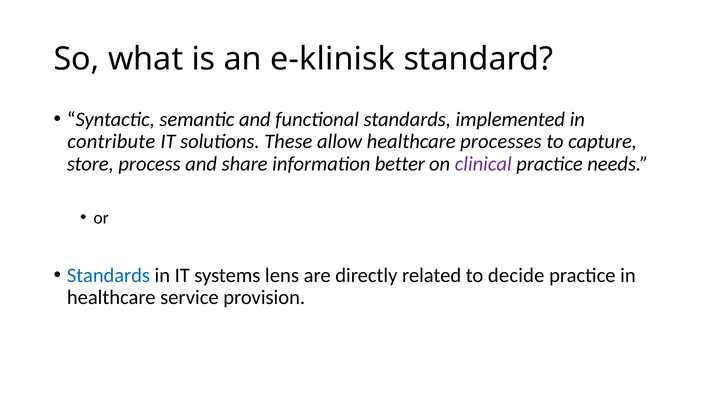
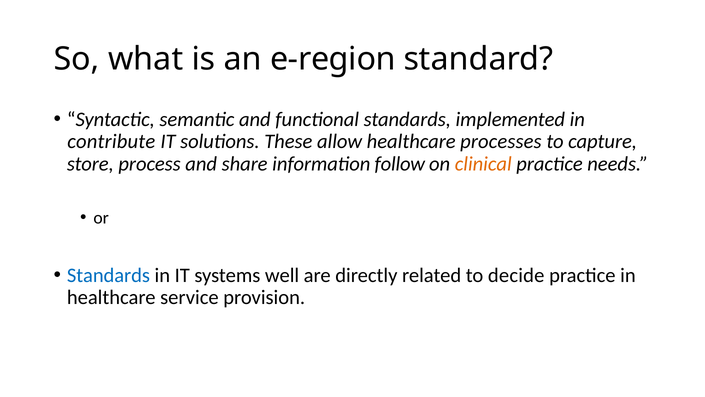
e-klinisk: e-klinisk -> e-region
better: better -> follow
clinical colour: purple -> orange
lens: lens -> well
